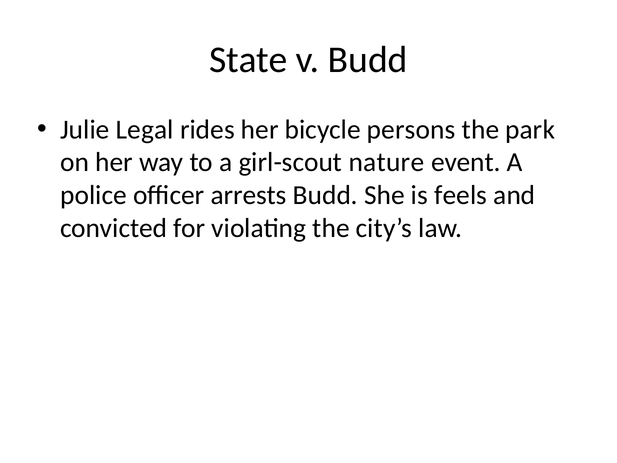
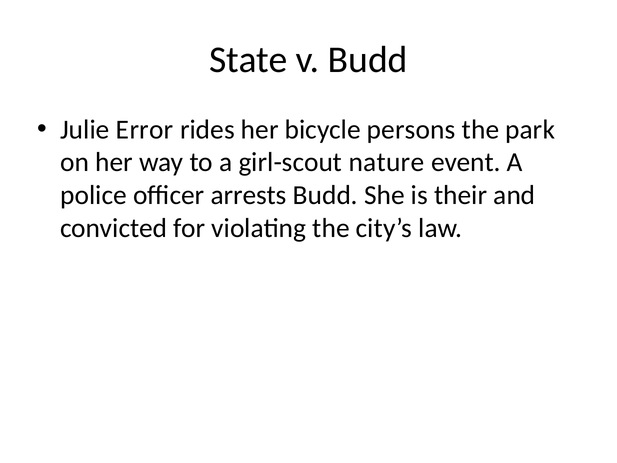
Legal: Legal -> Error
feels: feels -> their
